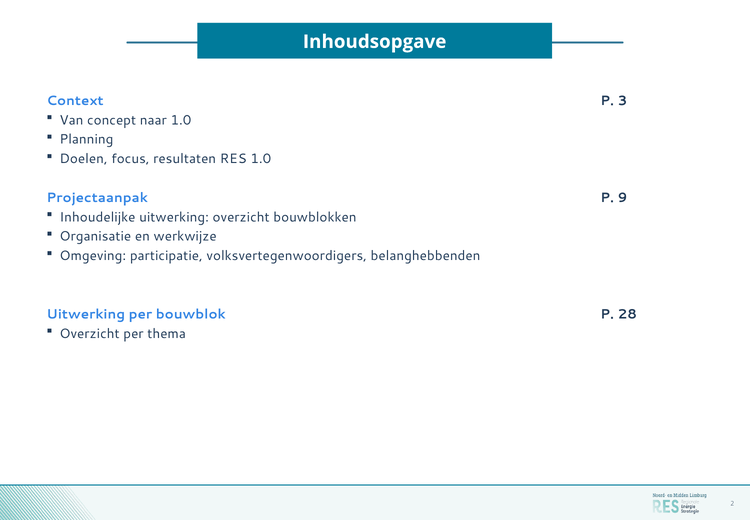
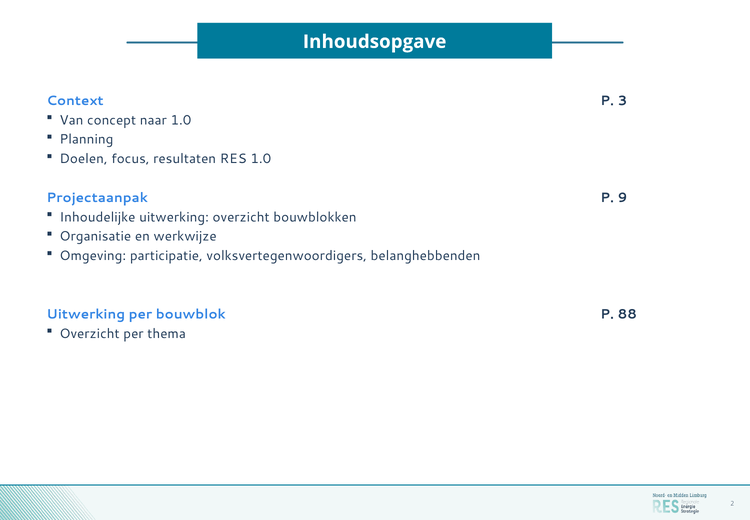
28: 28 -> 88
